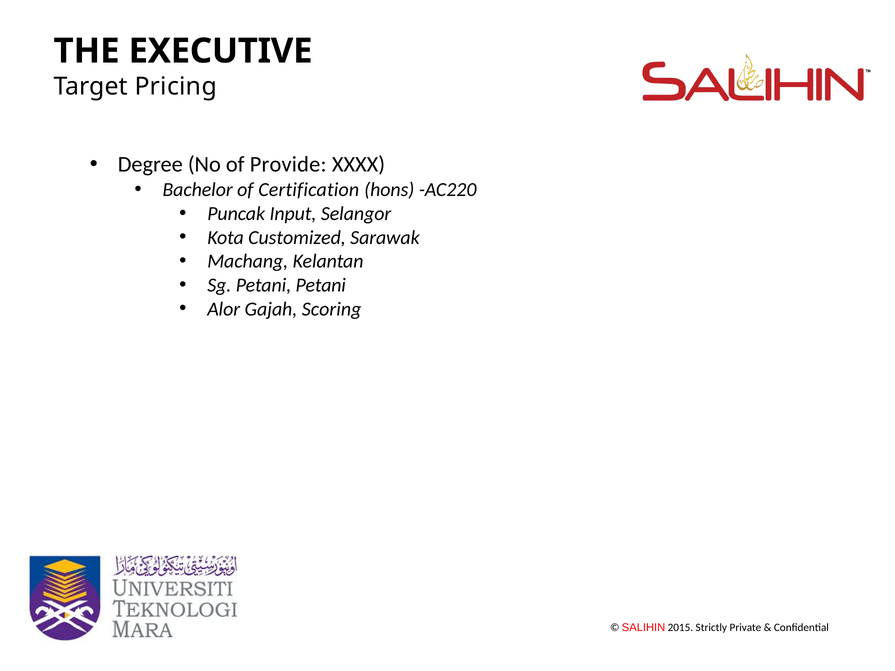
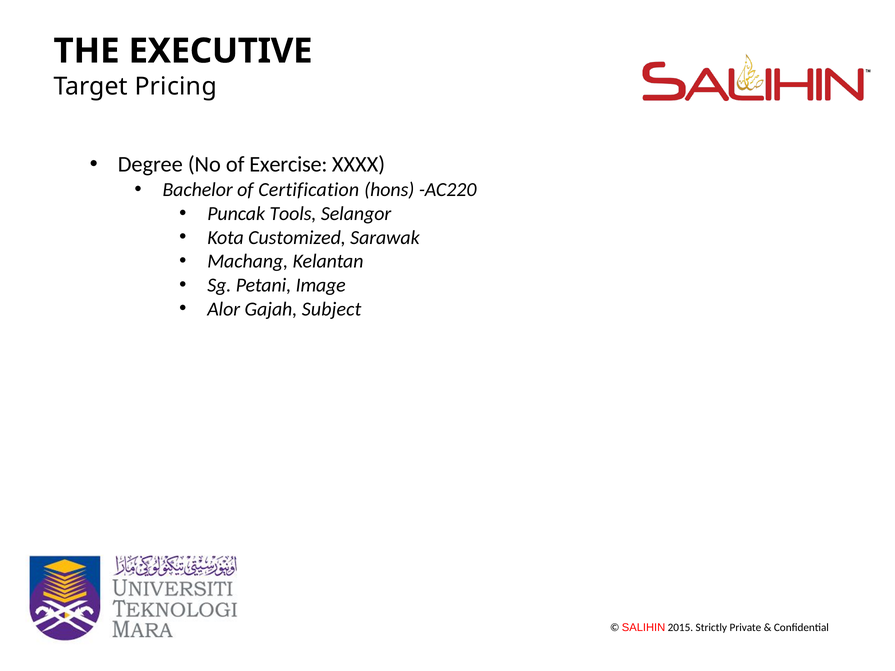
Provide: Provide -> Exercise
Input: Input -> Tools
Petani Petani: Petani -> Image
Scoring: Scoring -> Subject
